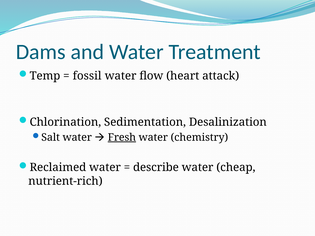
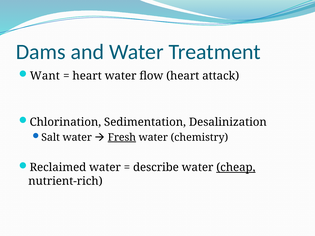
Temp: Temp -> Want
fossil at (87, 76): fossil -> heart
cheap underline: none -> present
